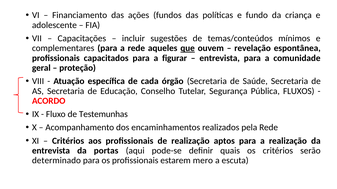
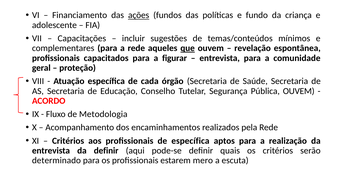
ações underline: none -> present
Pública FLUXOS: FLUXOS -> OUVEM
Testemunhas: Testemunhas -> Metodologia
de realização: realização -> específica
da portas: portas -> definir
